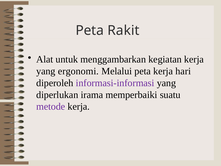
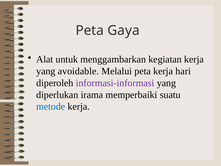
Rakit: Rakit -> Gaya
ergonomi: ergonomi -> avoidable
metode colour: purple -> blue
